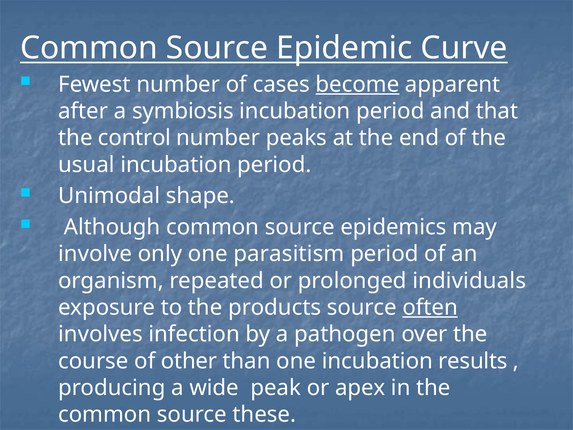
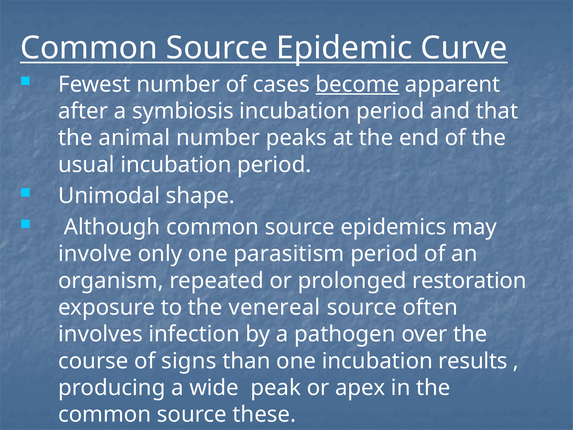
control: control -> animal
individuals: individuals -> restoration
products: products -> venereal
often underline: present -> none
other: other -> signs
